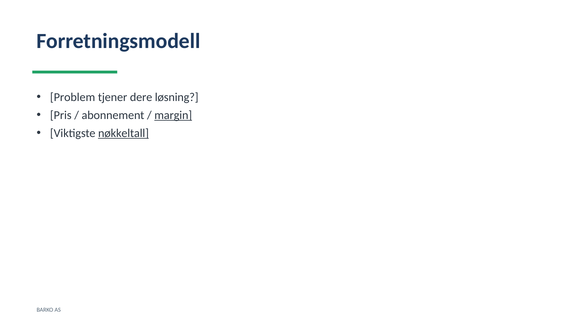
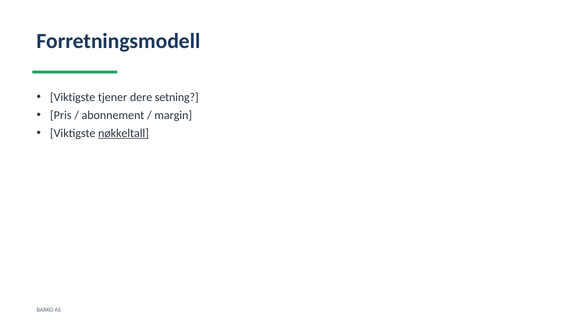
Problem at (73, 97): Problem -> Viktigste
løsning: løsning -> setning
margin underline: present -> none
